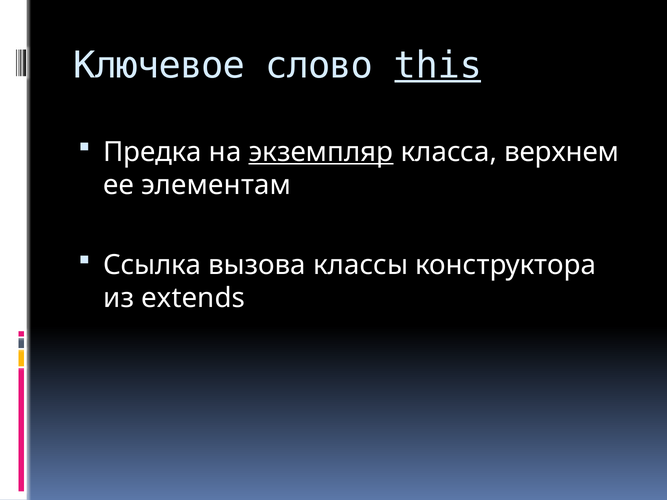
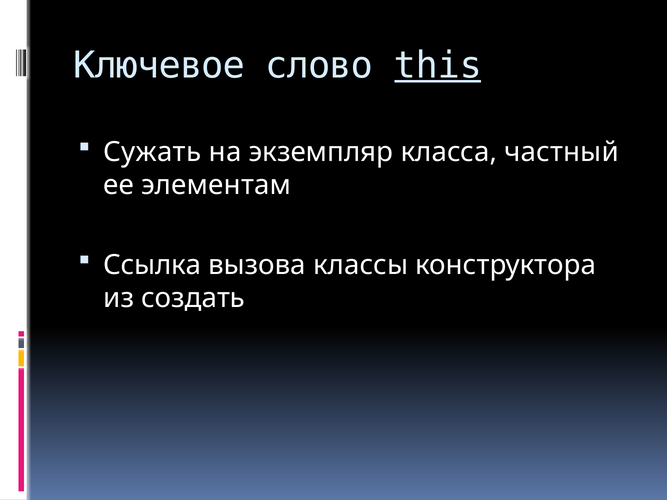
Предка: Предка -> Сужать
экземпляр underline: present -> none
верхнем: верхнем -> частный
extends: extends -> создать
